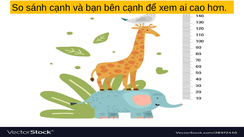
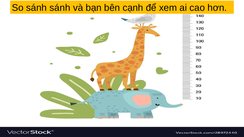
sánh cạnh: cạnh -> sánh
